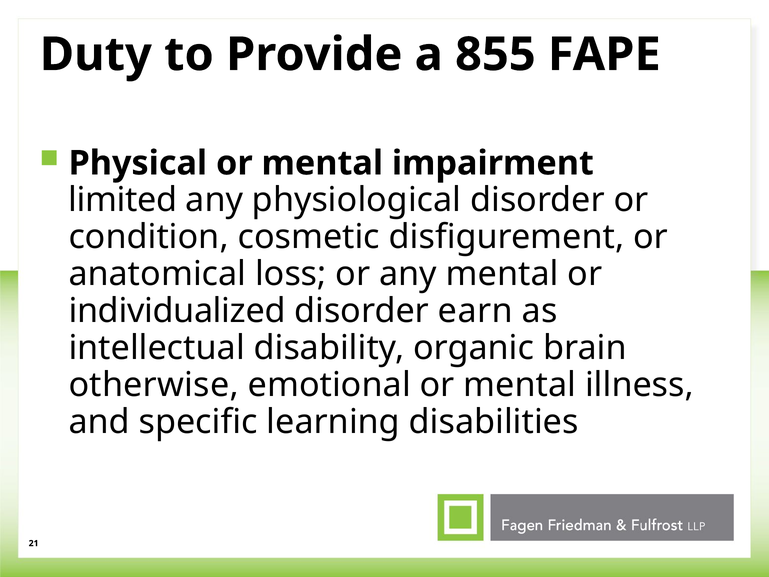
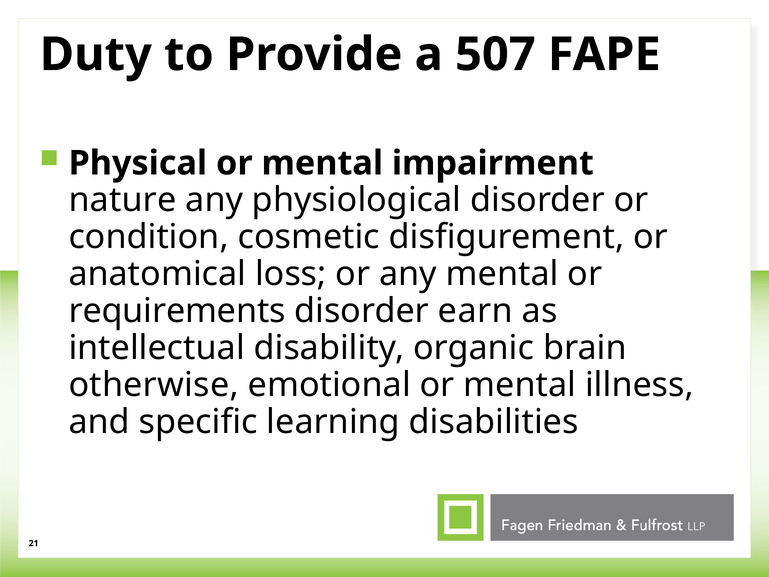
855: 855 -> 507
limited: limited -> nature
individualized: individualized -> requirements
